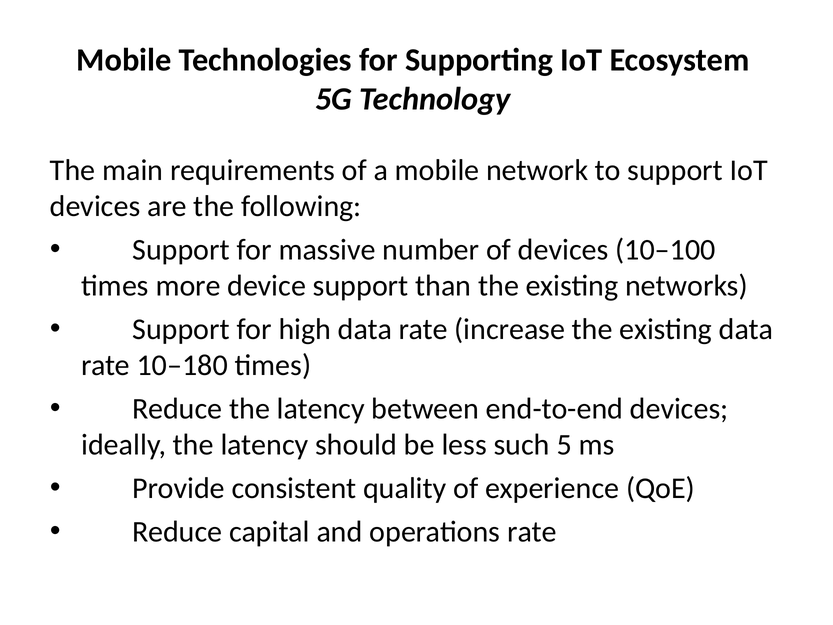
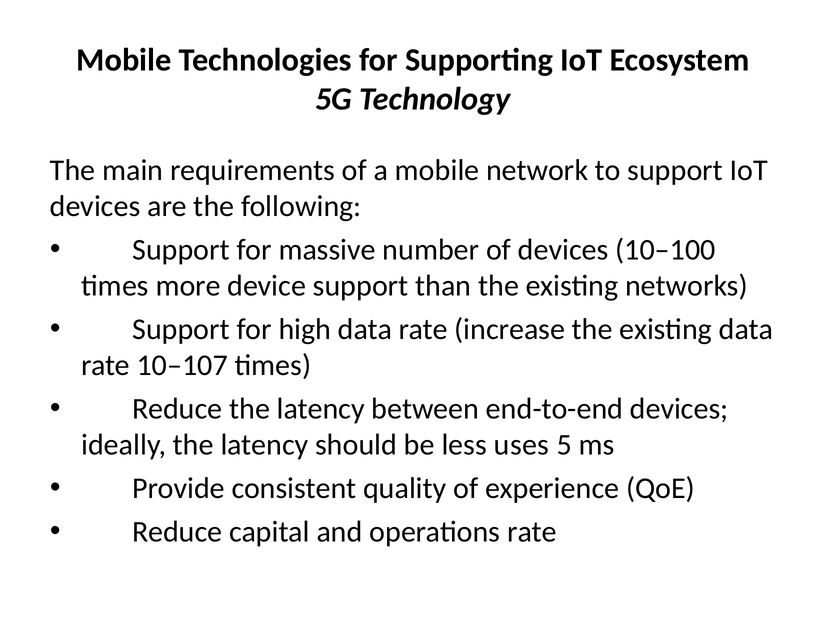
10–180: 10–180 -> 10–107
such: such -> uses
